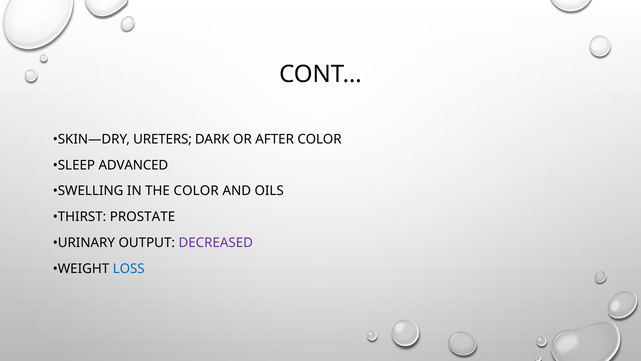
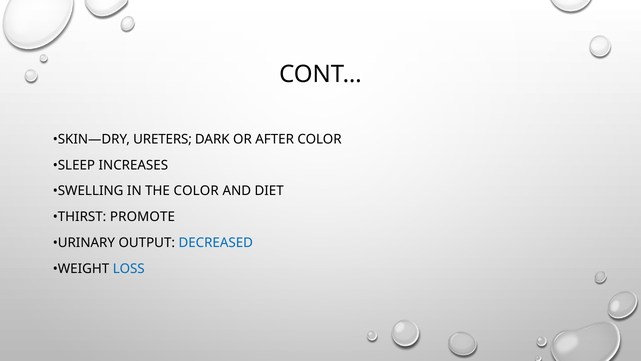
ADVANCED: ADVANCED -> INCREASES
OILS: OILS -> DIET
PROSTATE: PROSTATE -> PROMOTE
DECREASED colour: purple -> blue
